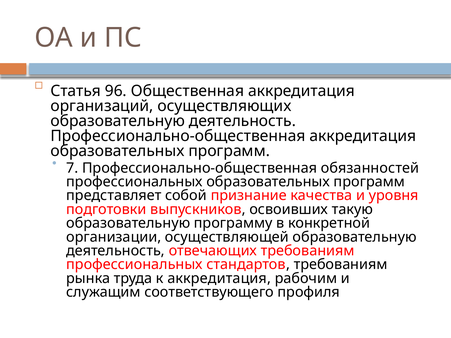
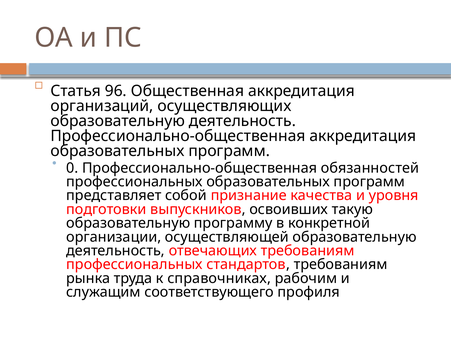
7: 7 -> 0
к аккредитация: аккредитация -> справочниках
